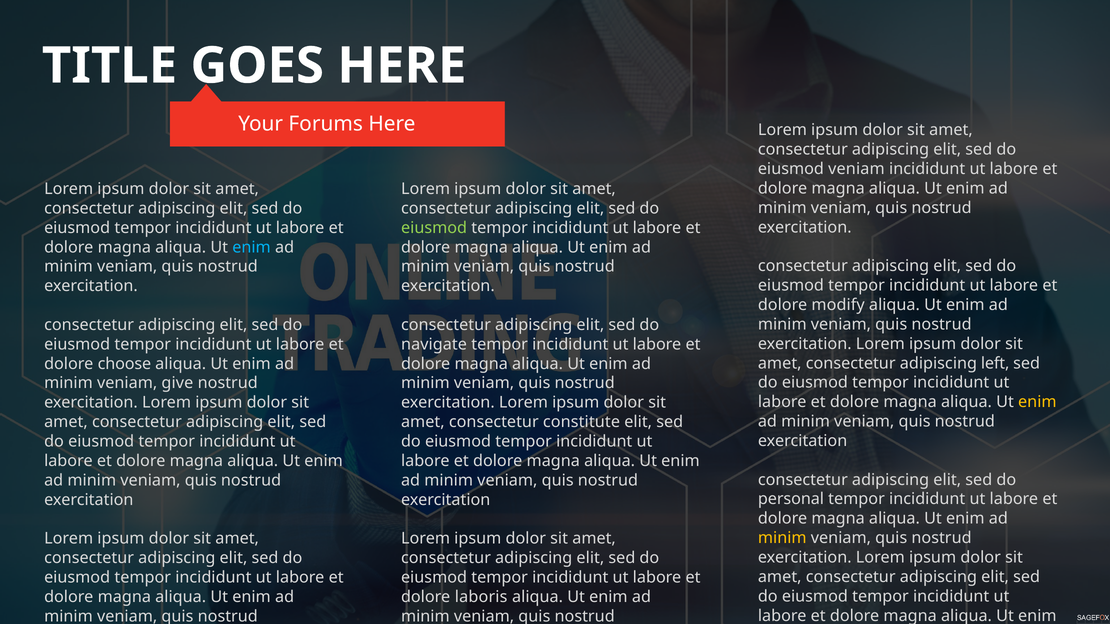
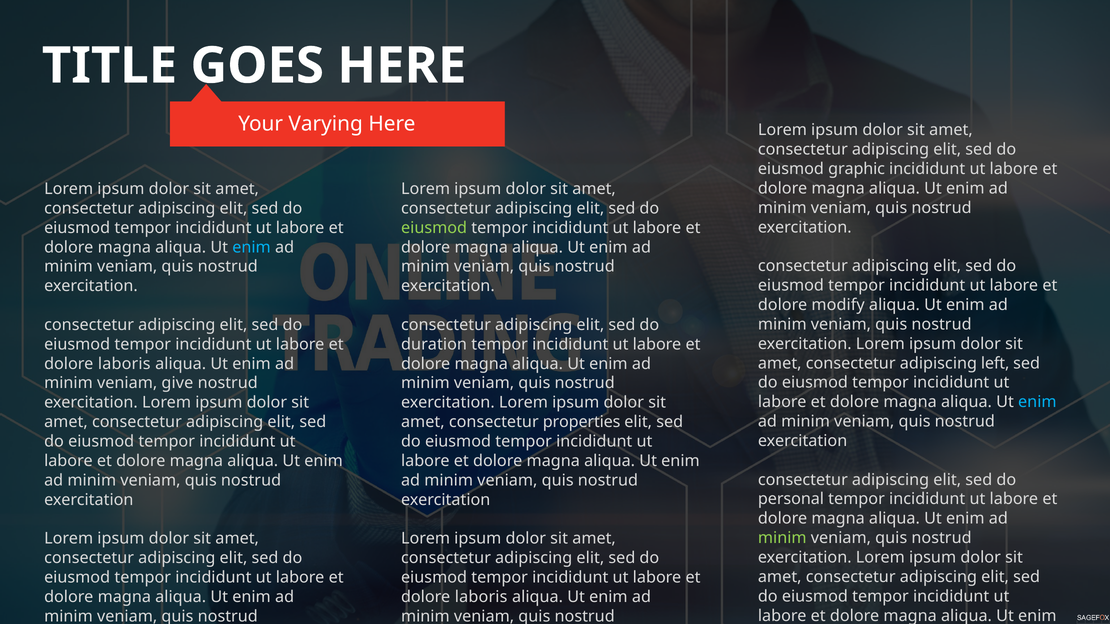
Forums: Forums -> Varying
eiusmod veniam: veniam -> graphic
navigate: navigate -> duration
choose at (124, 364): choose -> laboris
enim at (1037, 402) colour: yellow -> light blue
constitute: constitute -> properties
minim at (782, 538) colour: yellow -> light green
